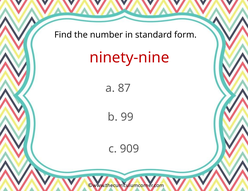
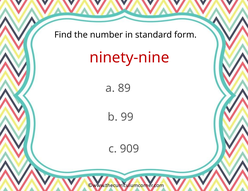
87: 87 -> 89
